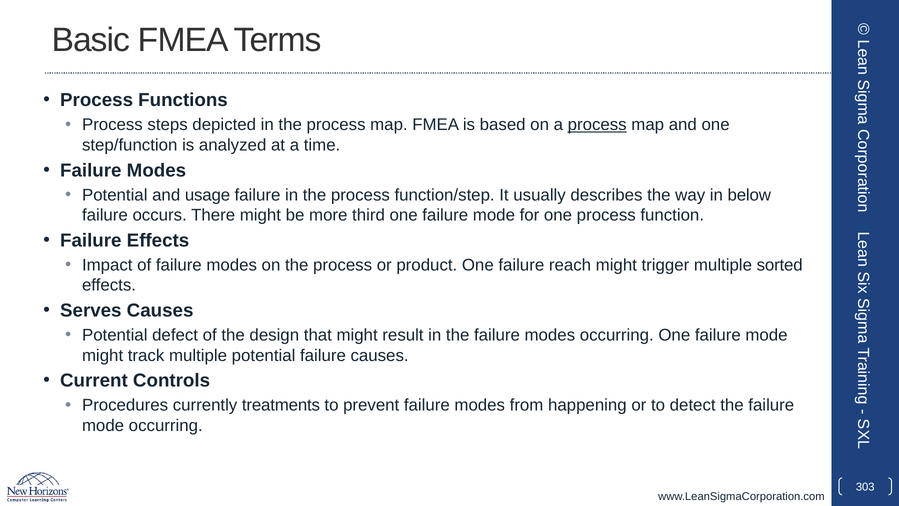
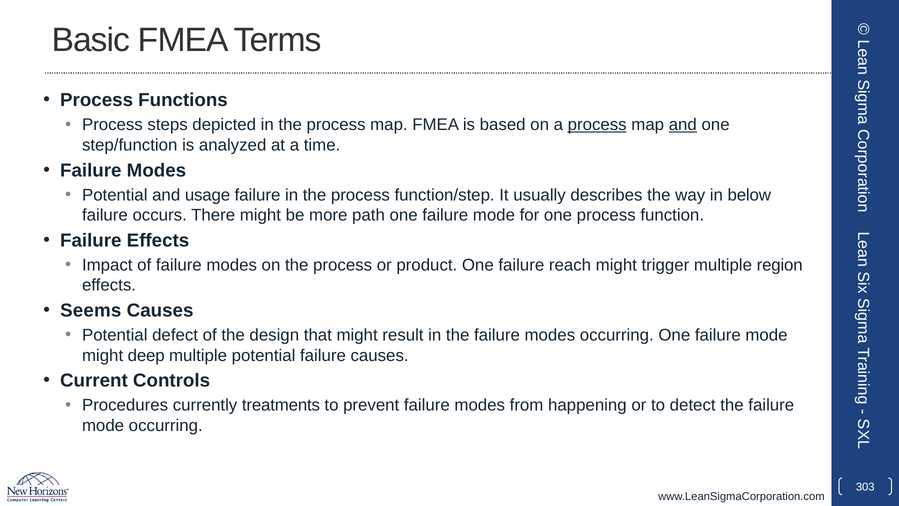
and at (683, 125) underline: none -> present
third: third -> path
sorted: sorted -> region
Serves: Serves -> Seems
track: track -> deep
